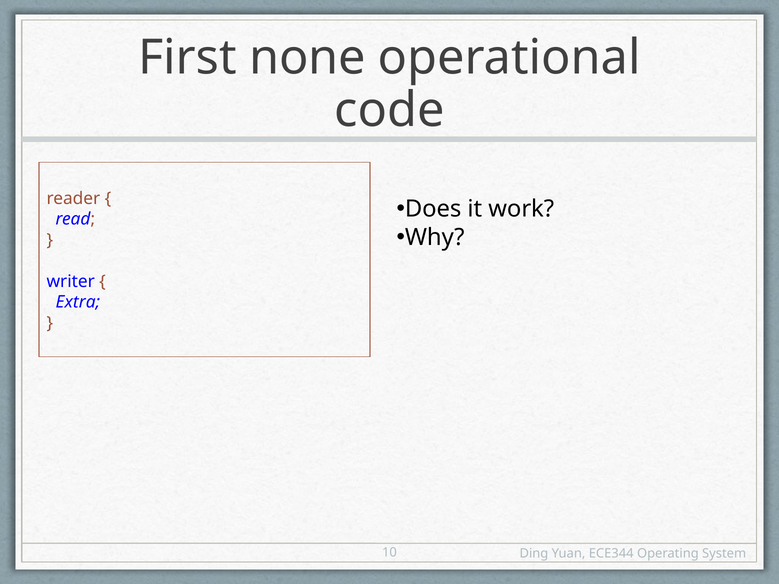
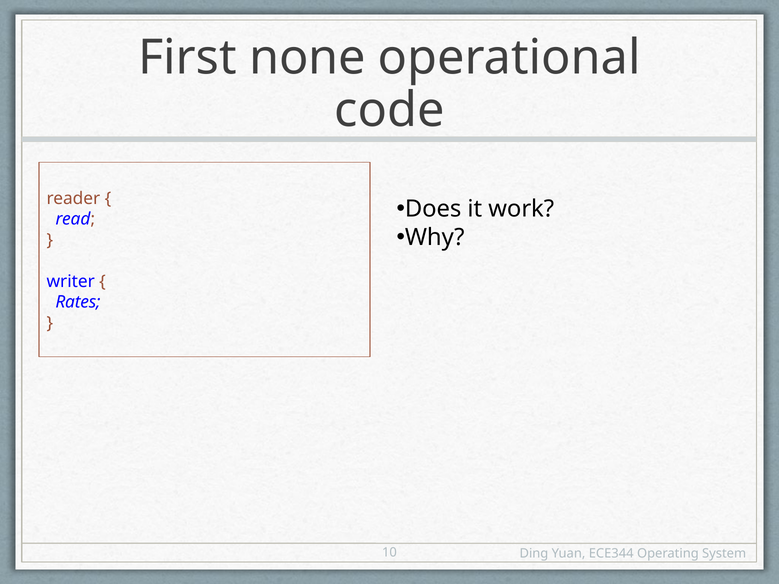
Extra: Extra -> Rates
